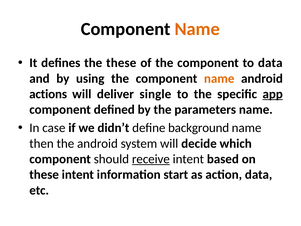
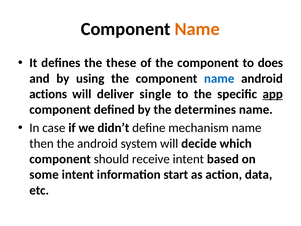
to data: data -> does
name at (219, 78) colour: orange -> blue
parameters: parameters -> determines
background: background -> mechanism
receive underline: present -> none
these at (44, 174): these -> some
